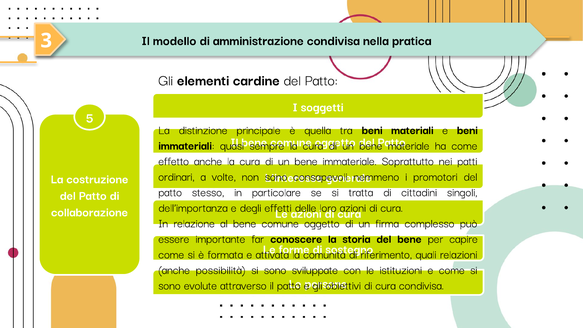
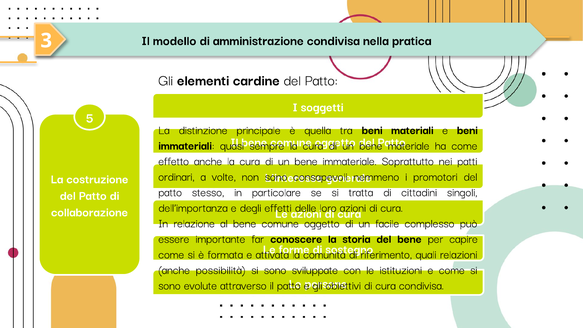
firma: firma -> facile
